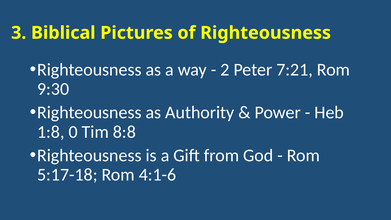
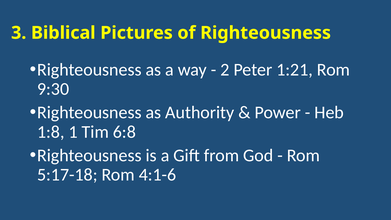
7:21: 7:21 -> 1:21
0: 0 -> 1
8:8: 8:8 -> 6:8
